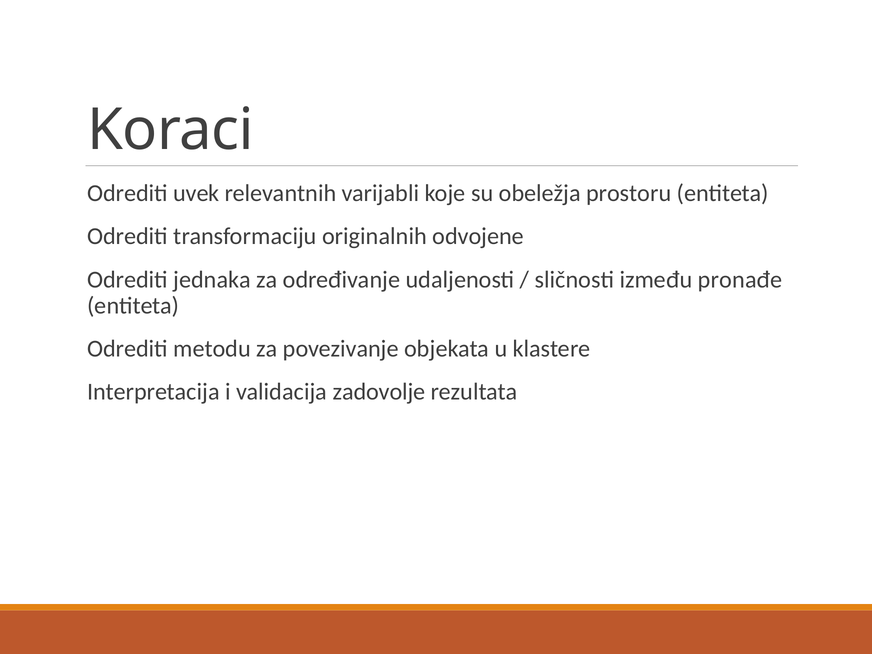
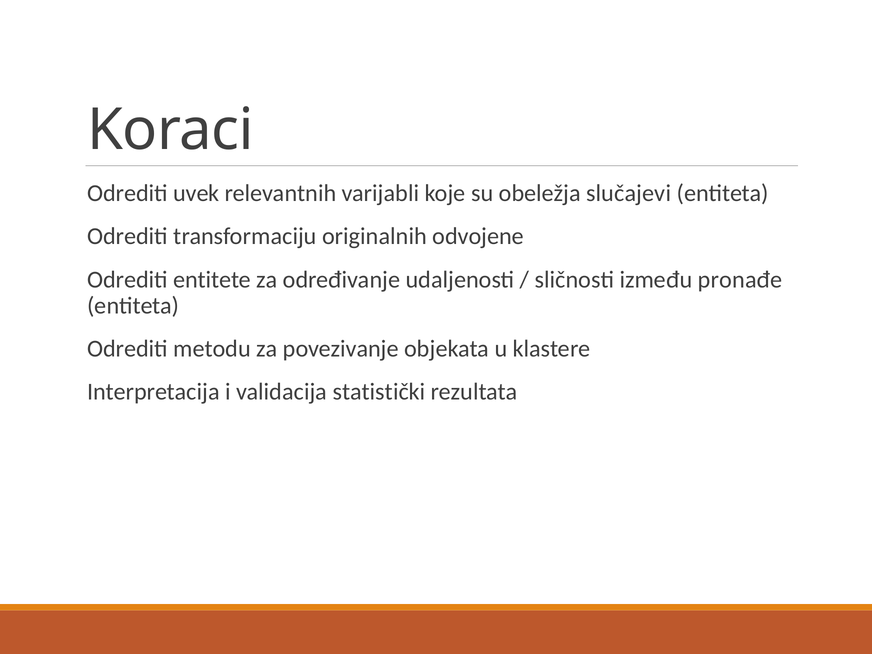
prostoru: prostoru -> slučajevi
jednaka: jednaka -> entitete
zadovolje: zadovolje -> statistički
